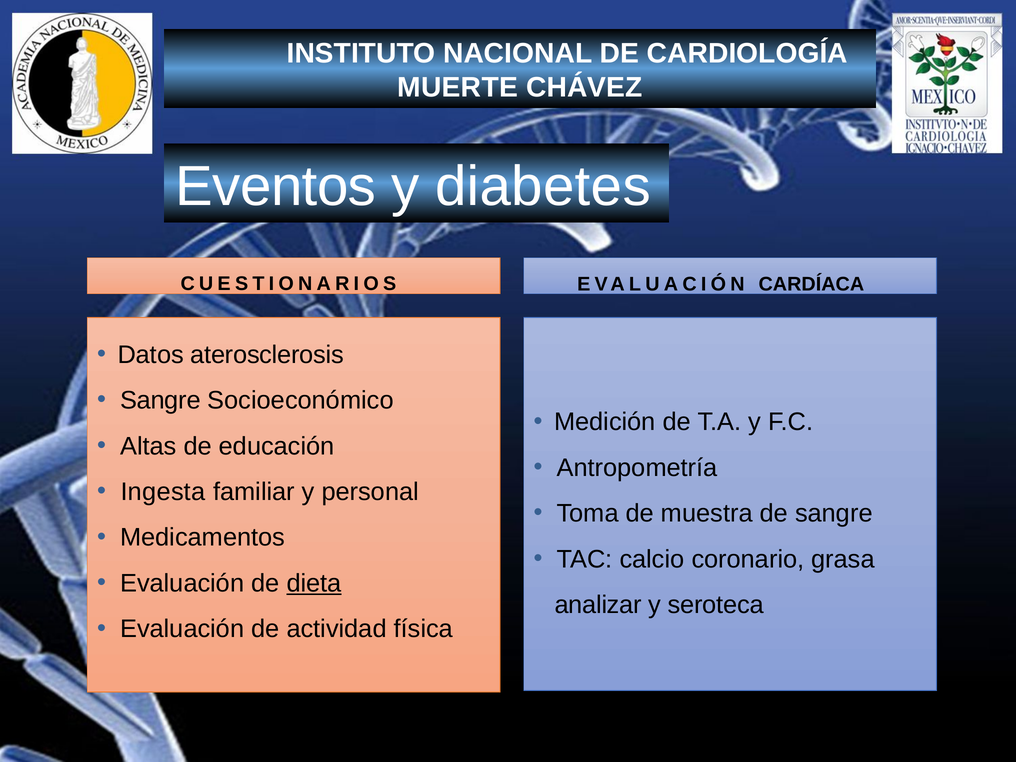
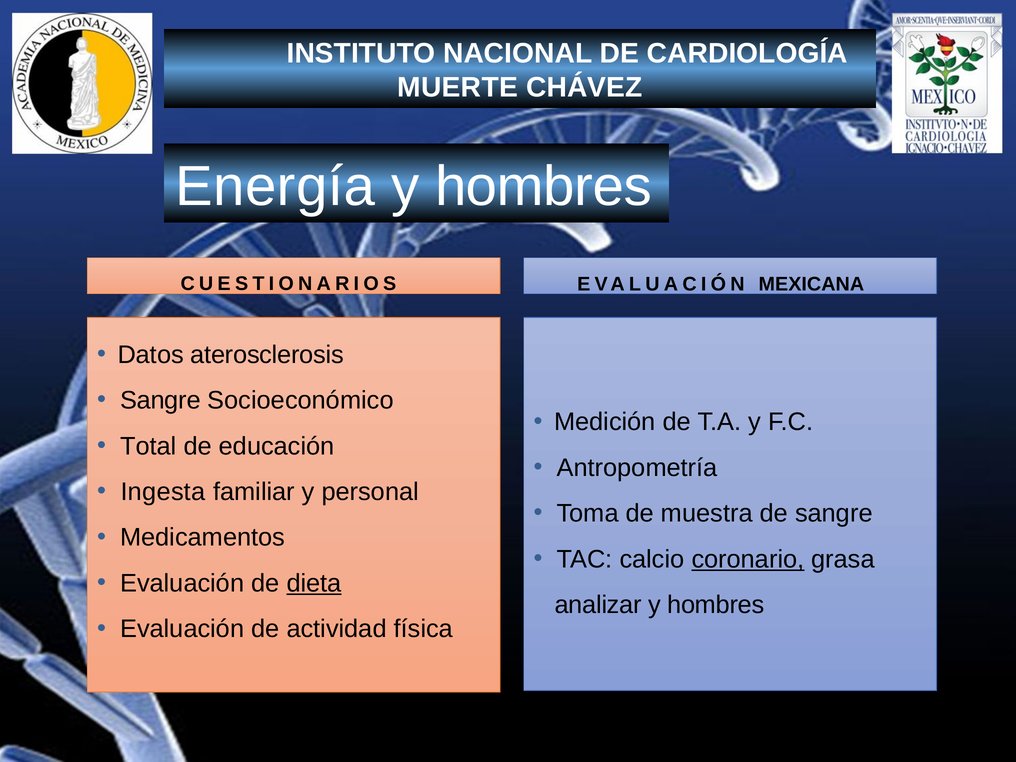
Eventos: Eventos -> Energía
diabetes at (543, 187): diabetes -> hombres
CARDÍACA: CARDÍACA -> MEXICANA
Altas: Altas -> Total
coronario underline: none -> present
seroteca at (716, 605): seroteca -> hombres
